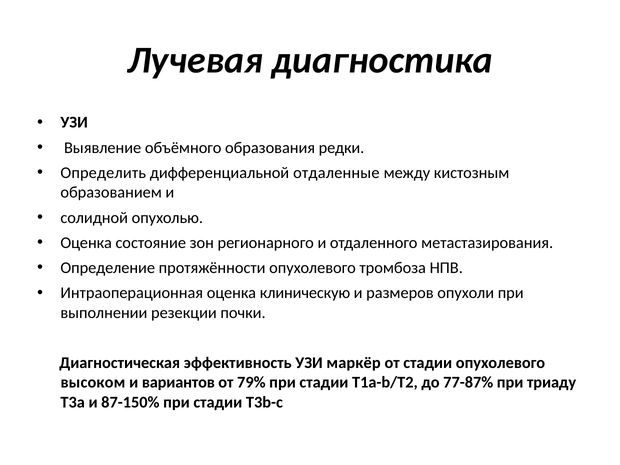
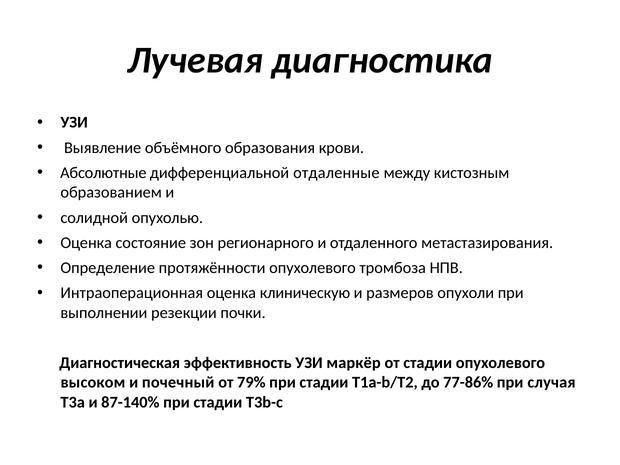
редки: редки -> крови
Определить: Определить -> Абсолютные
вариантов: вариантов -> почечный
77-87%: 77-87% -> 77-86%
триаду: триаду -> случая
87-150%: 87-150% -> 87-140%
